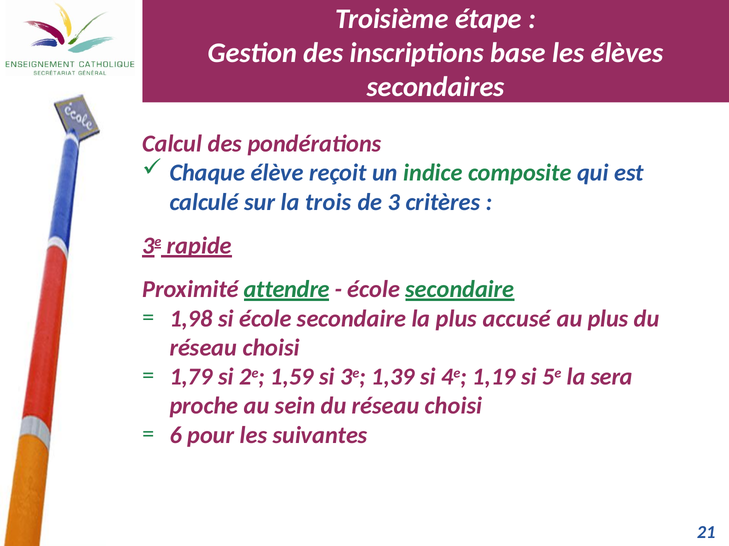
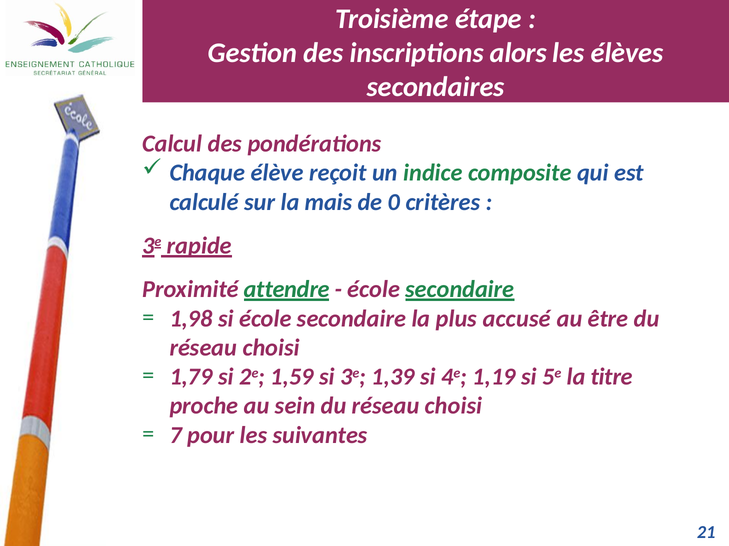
base: base -> alors
trois: trois -> mais
3: 3 -> 0
au plus: plus -> être
sera: sera -> titre
6: 6 -> 7
